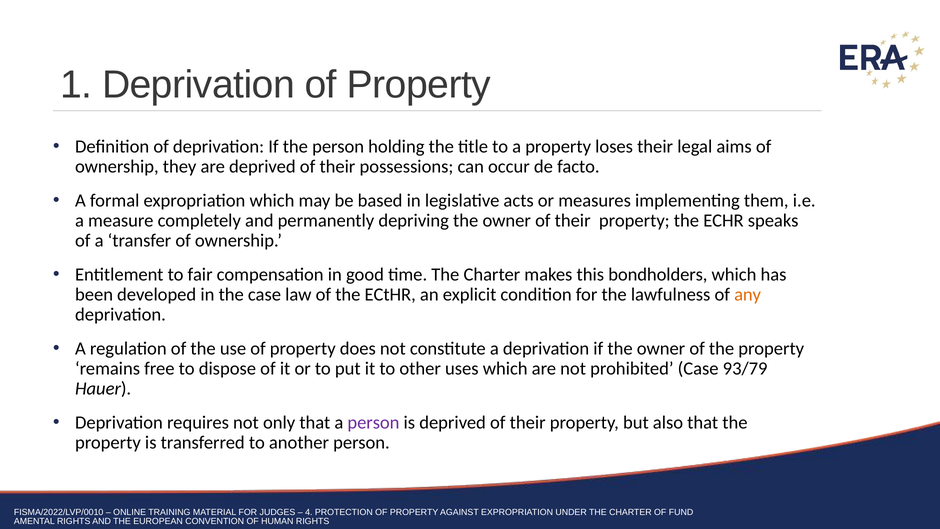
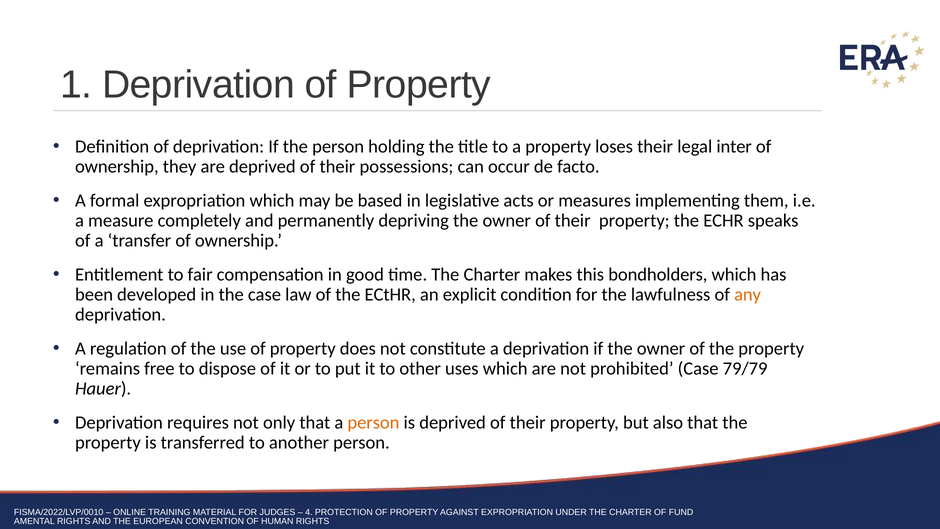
aims: aims -> inter
93/79: 93/79 -> 79/79
person at (373, 422) colour: purple -> orange
